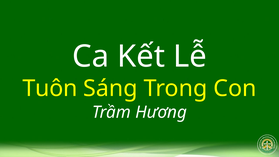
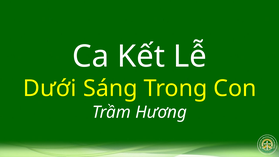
Tuôn: Tuôn -> Dưới
